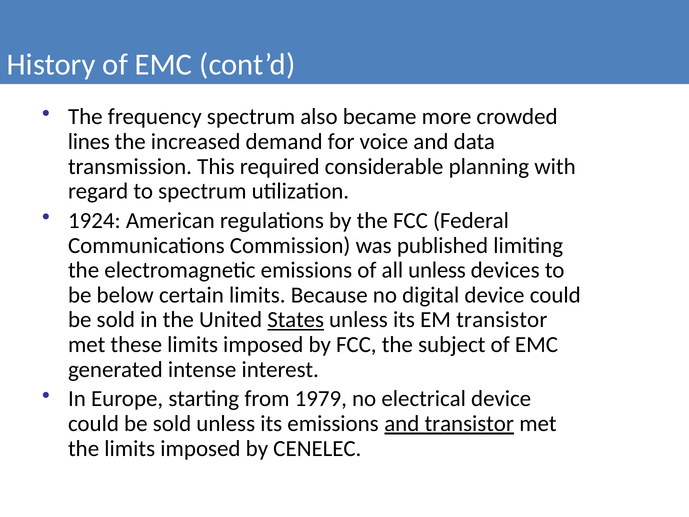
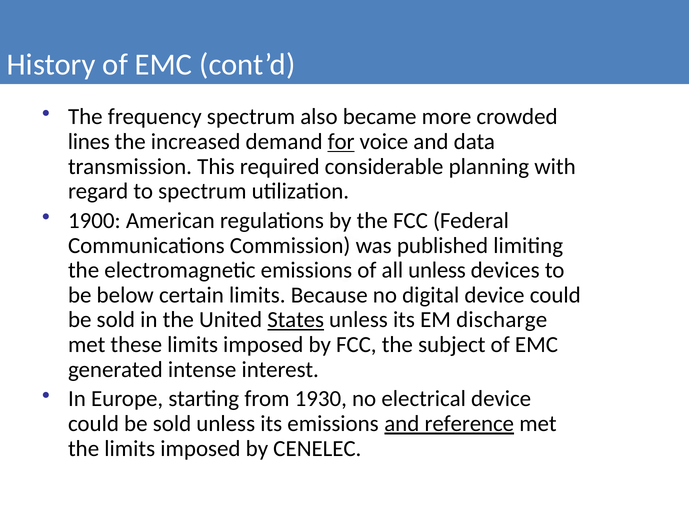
for underline: none -> present
1924: 1924 -> 1900
EM transistor: transistor -> discharge
1979: 1979 -> 1930
and transistor: transistor -> reference
